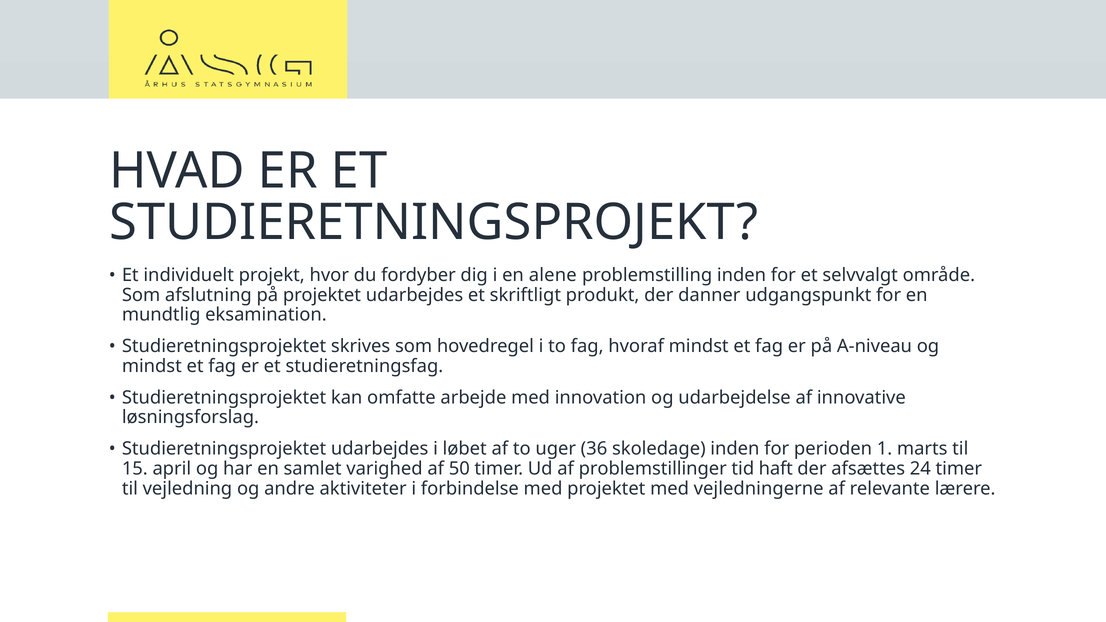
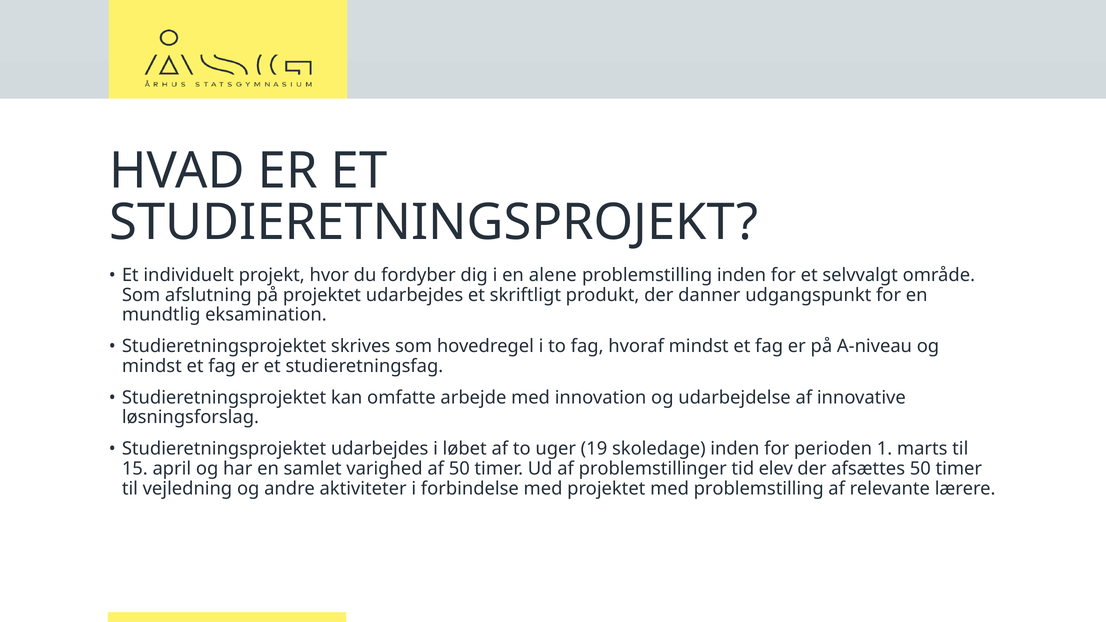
36: 36 -> 19
haft: haft -> elev
afsættes 24: 24 -> 50
med vejledningerne: vejledningerne -> problemstilling
